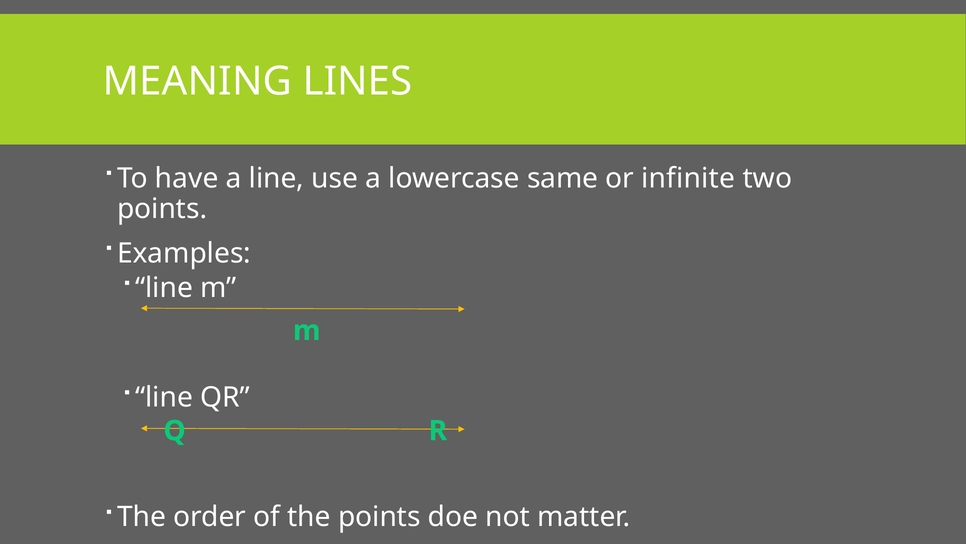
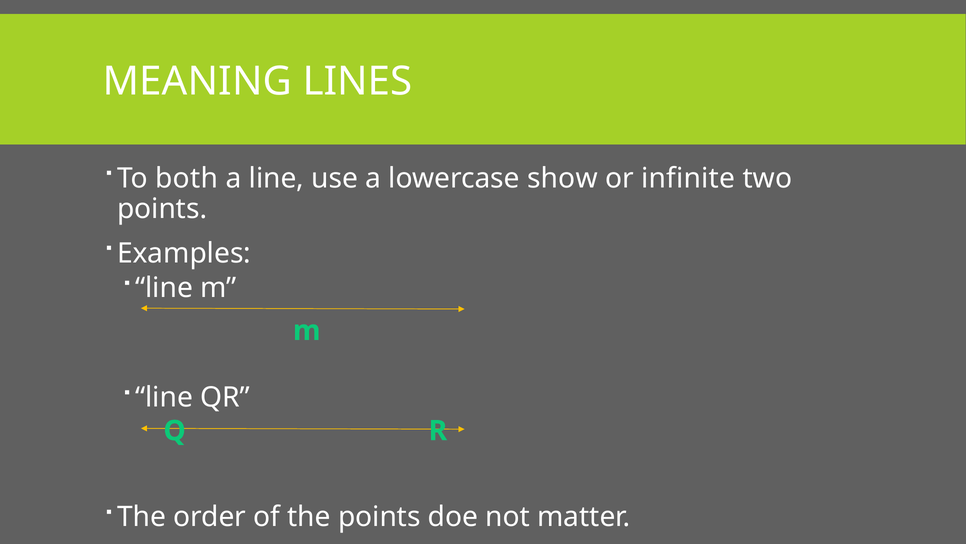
have: have -> both
same: same -> show
